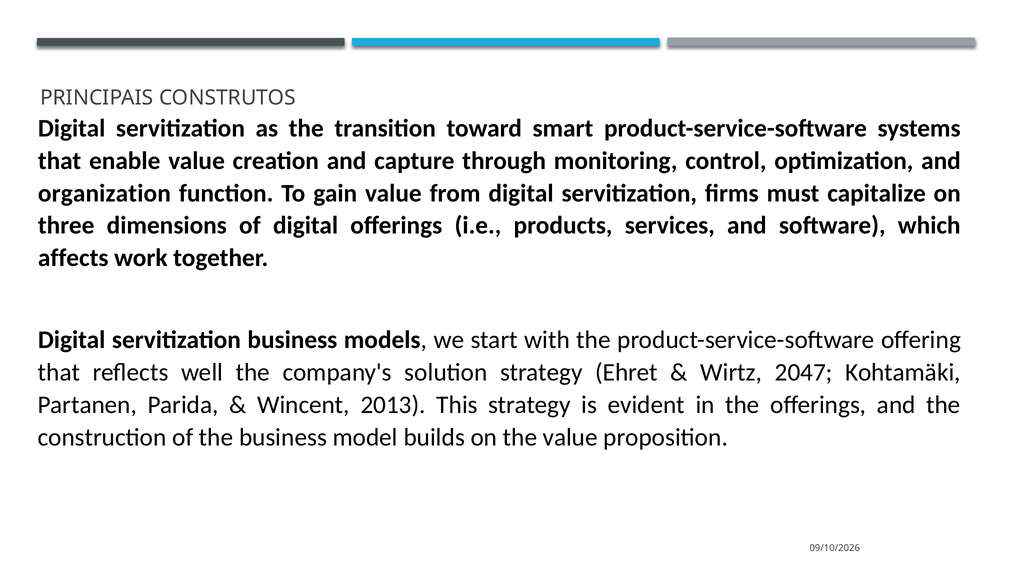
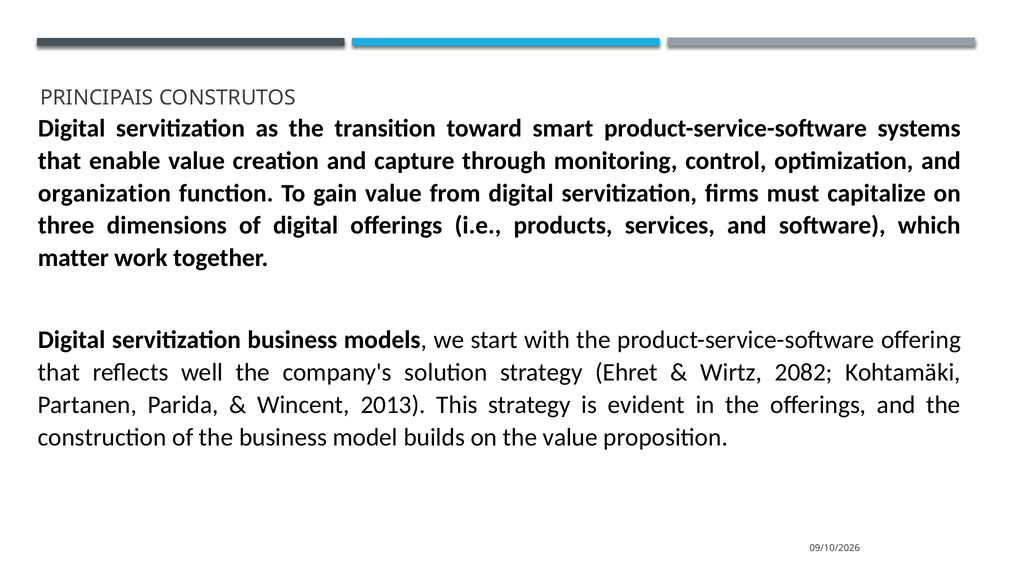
affects: affects -> matter
2047: 2047 -> 2082
